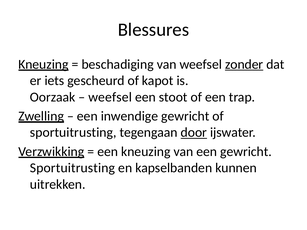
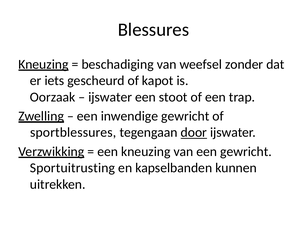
zonder underline: present -> none
weefsel at (110, 97): weefsel -> ijswater
sportuitrusting at (73, 133): sportuitrusting -> sportblessures
